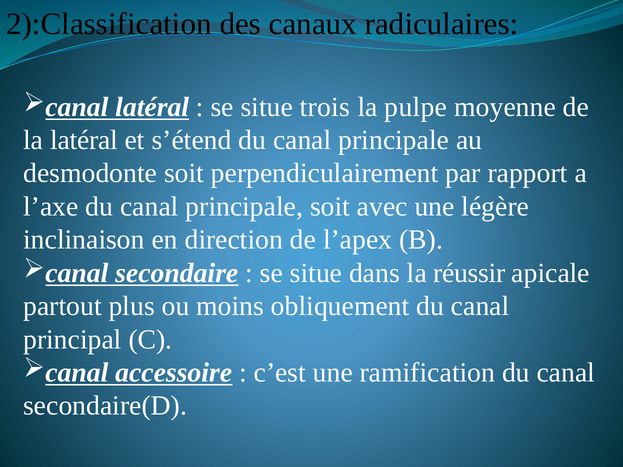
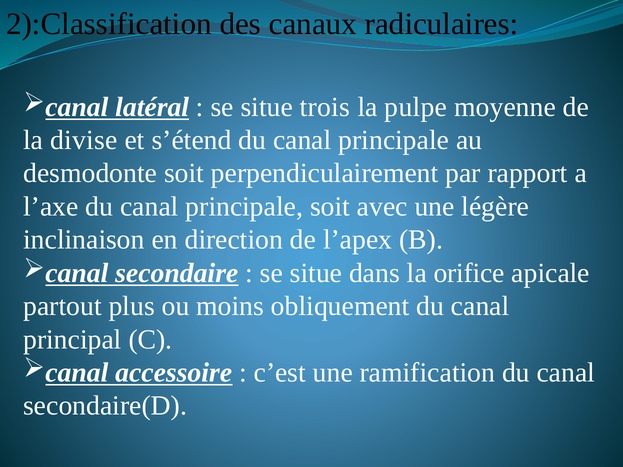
la latéral: latéral -> divise
réussir: réussir -> orifice
